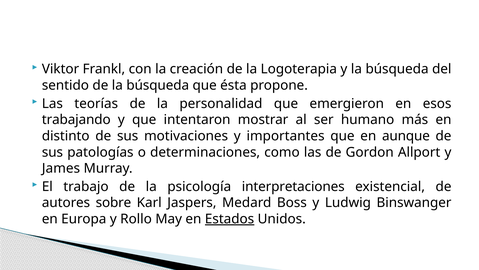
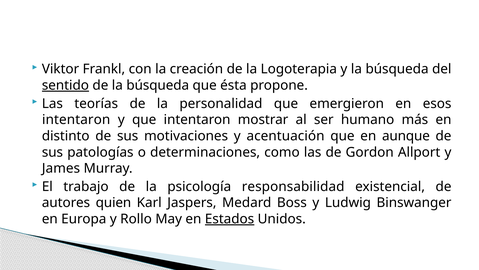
sentido underline: none -> present
trabajando at (76, 120): trabajando -> intentaron
importantes: importantes -> acentuación
interpretaciones: interpretaciones -> responsabilidad
sobre: sobre -> quien
